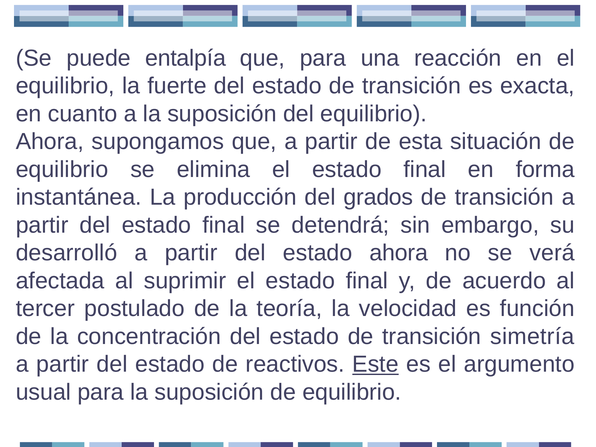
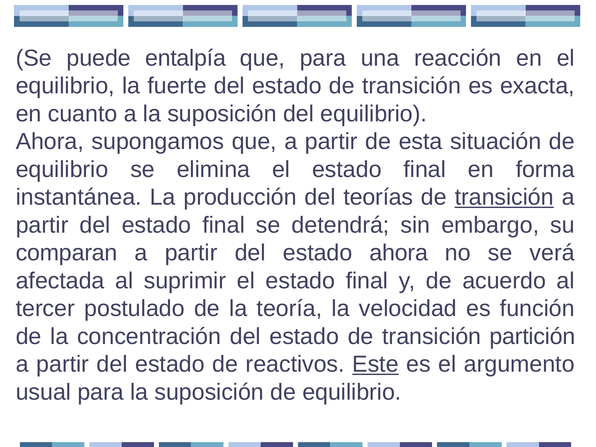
grados: grados -> teorías
transición at (504, 197) underline: none -> present
desarrolló: desarrolló -> comparan
simetría: simetría -> partición
